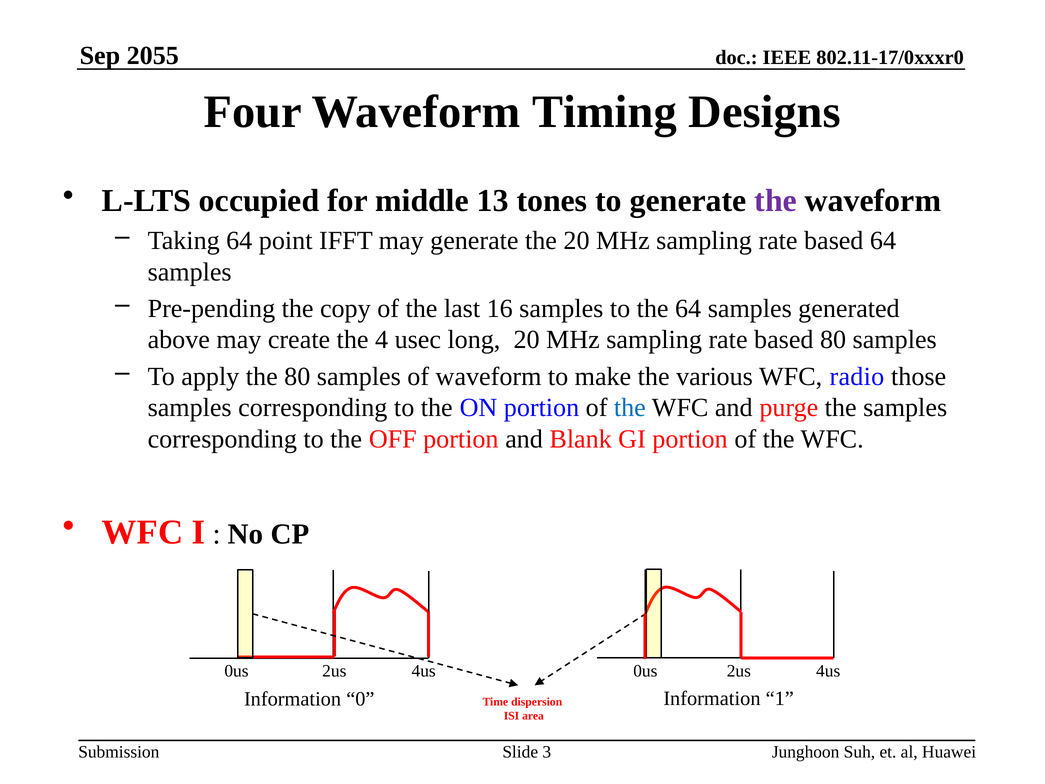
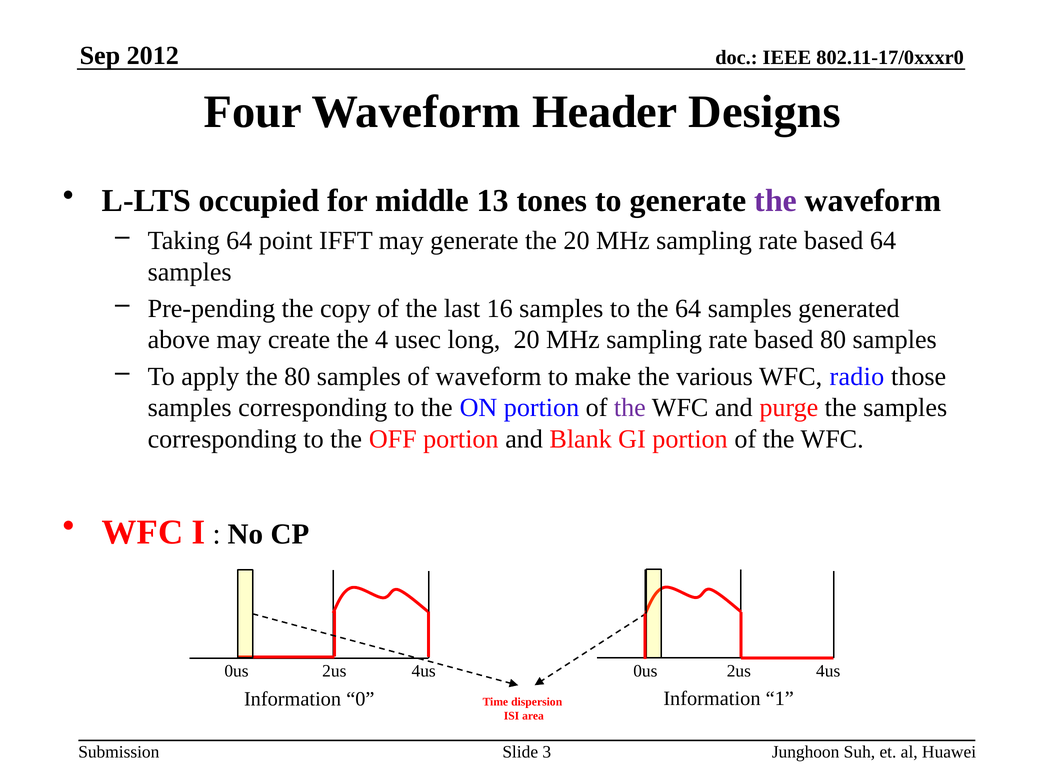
2055: 2055 -> 2012
Timing: Timing -> Header
the at (630, 408) colour: blue -> purple
